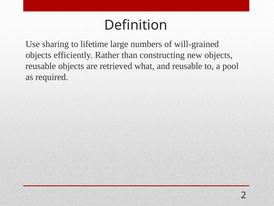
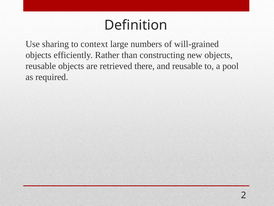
lifetime: lifetime -> context
what: what -> there
